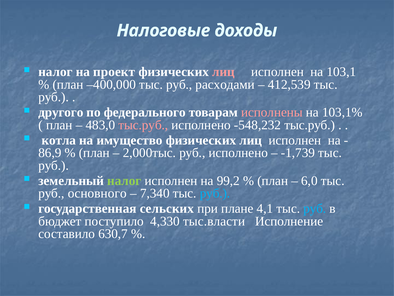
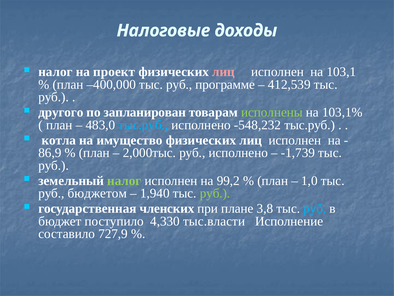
расходами: расходами -> программе
федерального: федерального -> запланирован
исполнены colour: pink -> light green
тыс.руб at (143, 125) colour: pink -> light blue
6,0: 6,0 -> 1,0
основного: основного -> бюджетом
7,340: 7,340 -> 1,940
руб at (215, 193) colour: light blue -> light green
сельских: сельских -> членских
4,1: 4,1 -> 3,8
630,7: 630,7 -> 727,9
